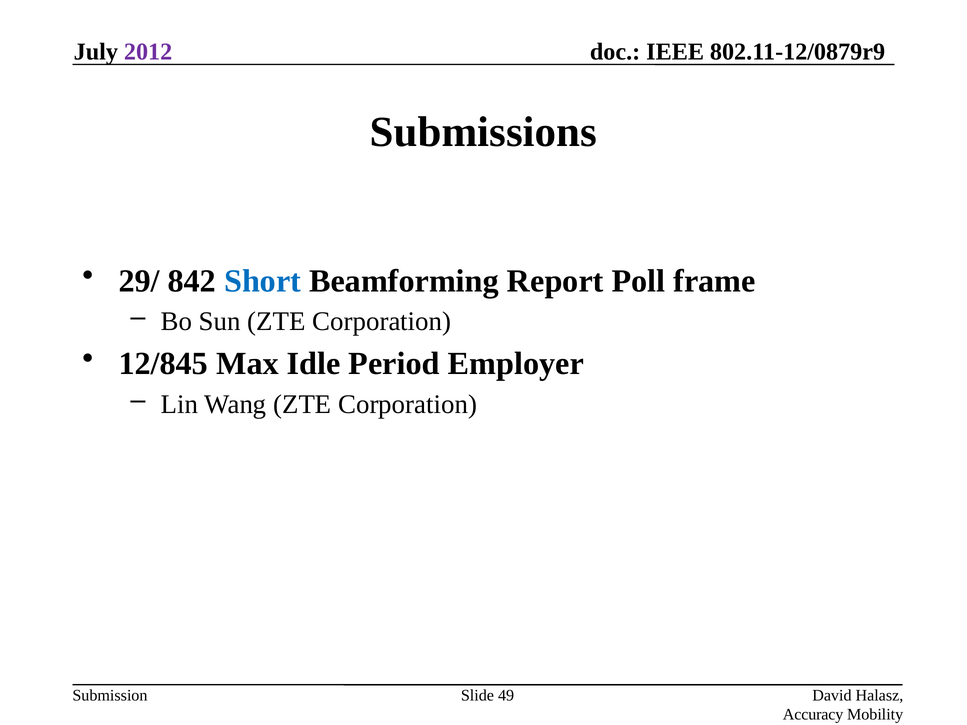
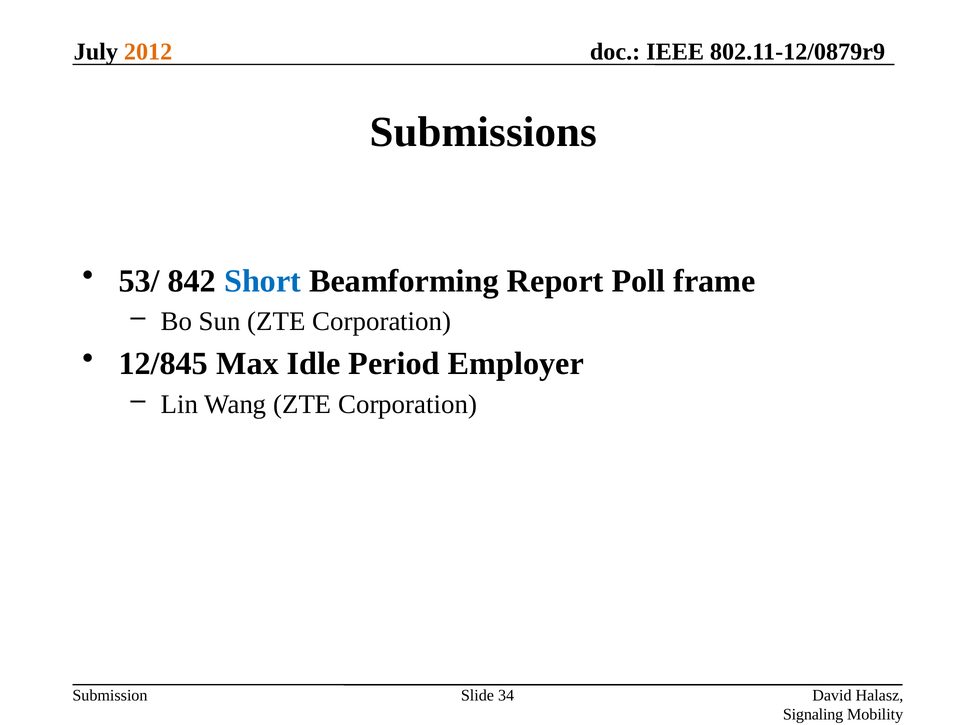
2012 colour: purple -> orange
29/: 29/ -> 53/
49: 49 -> 34
Accuracy: Accuracy -> Signaling
